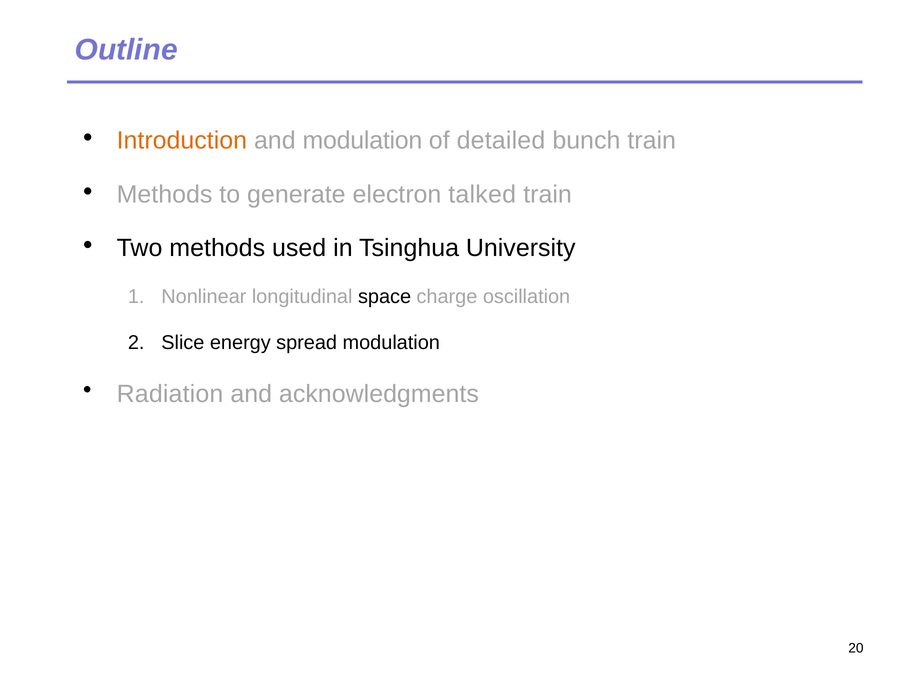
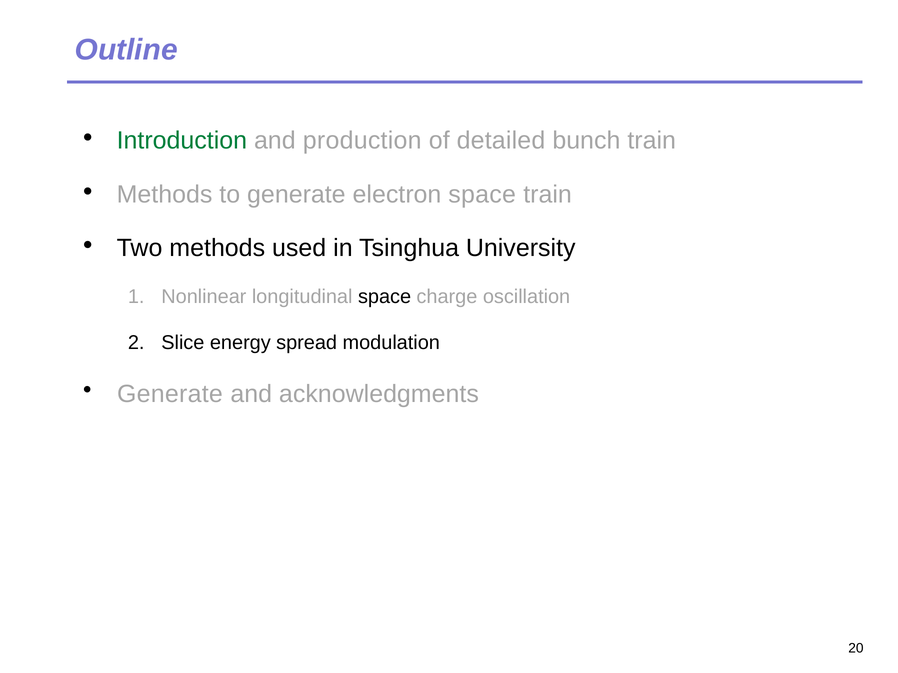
Introduction colour: orange -> green
and modulation: modulation -> production
electron talked: talked -> space
Radiation at (170, 394): Radiation -> Generate
